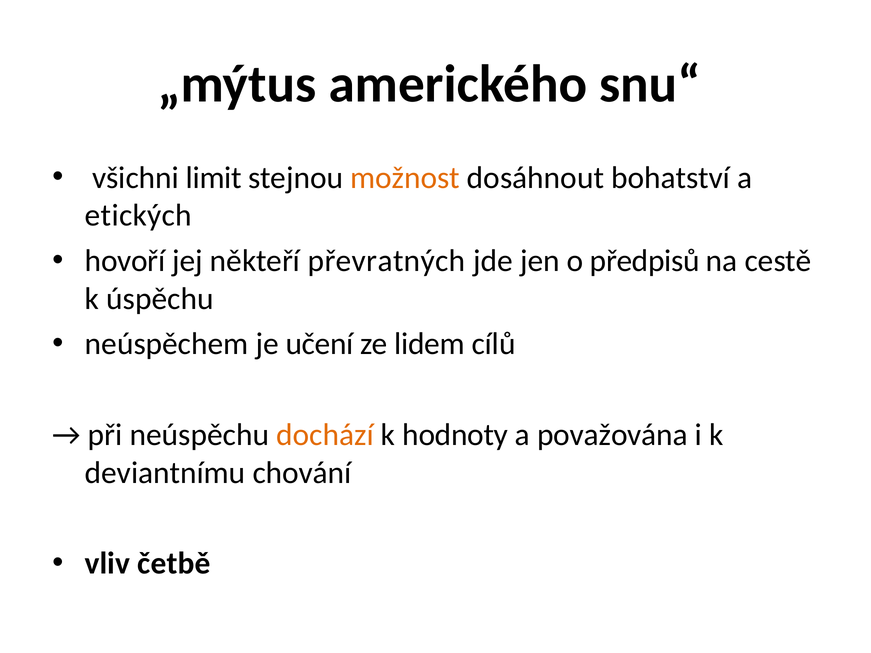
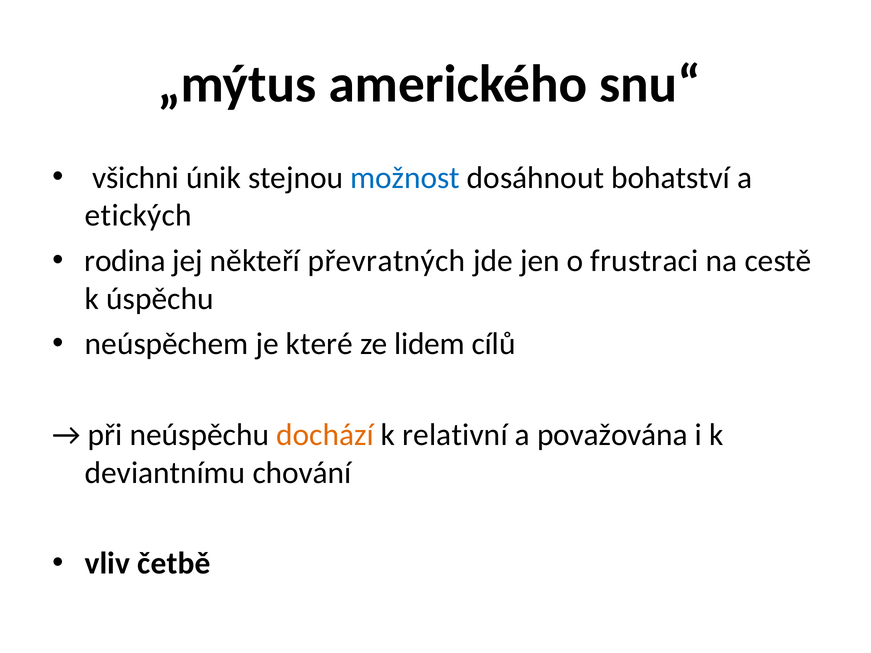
limit: limit -> únik
možnost colour: orange -> blue
hovoří: hovoří -> rodina
předpisů: předpisů -> frustraci
učení: učení -> které
hodnoty: hodnoty -> relativní
